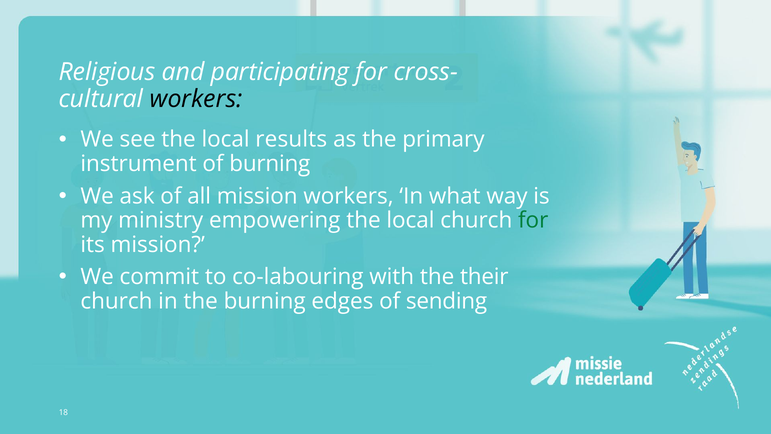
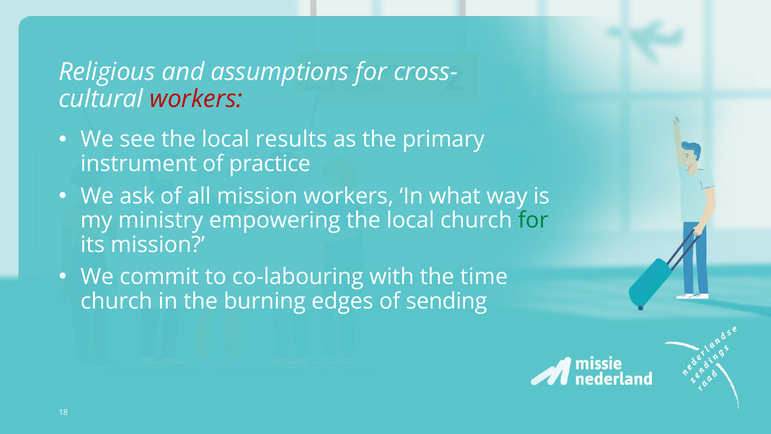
participating: participating -> assumptions
workers at (196, 99) colour: black -> red
of burning: burning -> practice
their: their -> time
